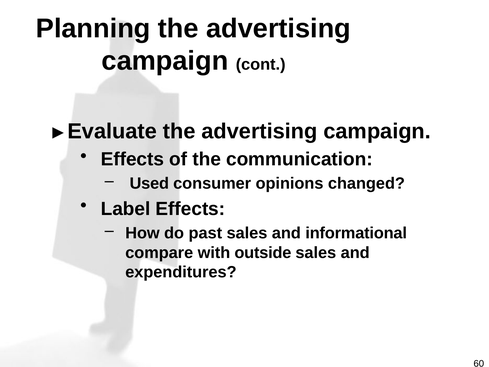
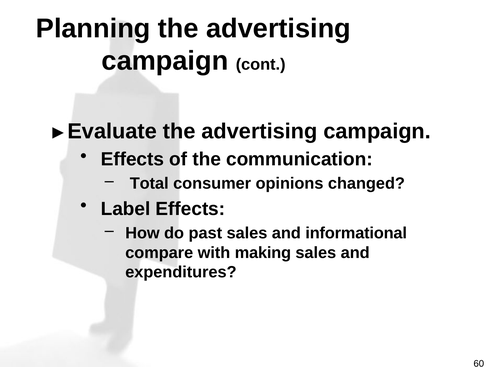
Used: Used -> Total
outside: outside -> making
